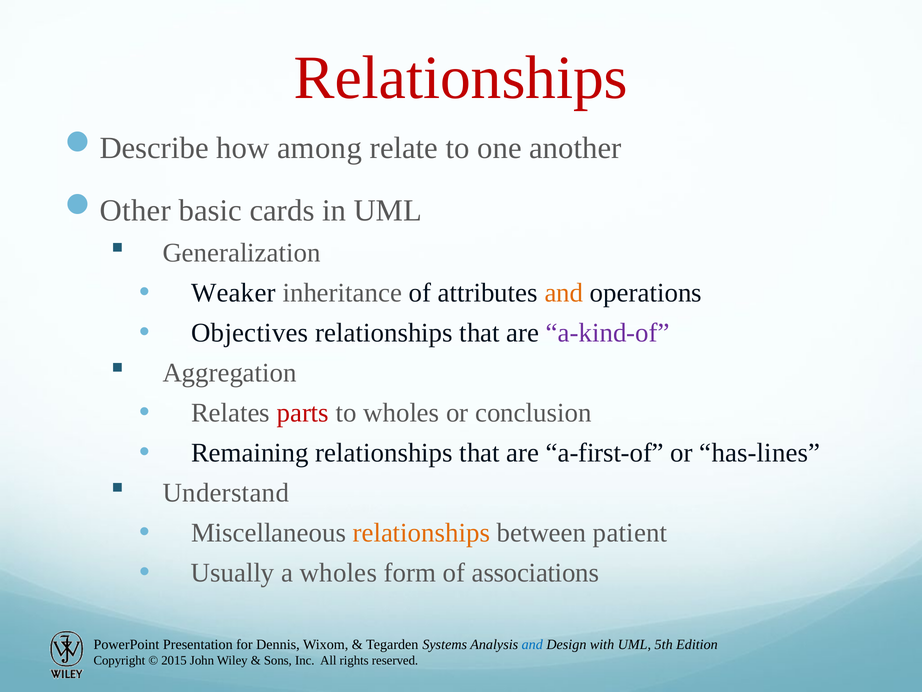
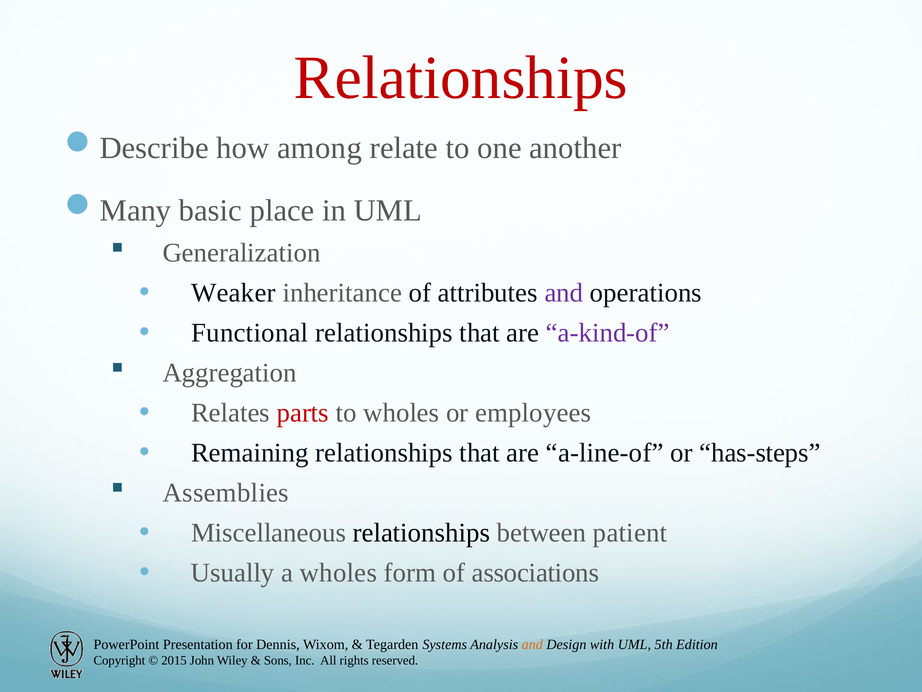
Other: Other -> Many
cards: cards -> place
and at (564, 293) colour: orange -> purple
Objectives: Objectives -> Functional
conclusion: conclusion -> employees
a-first-of: a-first-of -> a-line-of
has-lines: has-lines -> has-steps
Understand: Understand -> Assemblies
relationships at (421, 533) colour: orange -> black
and at (532, 644) colour: blue -> orange
